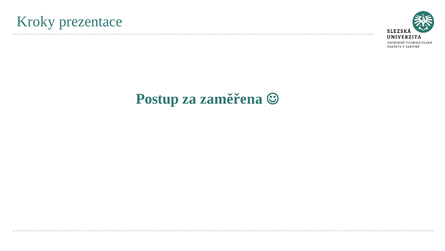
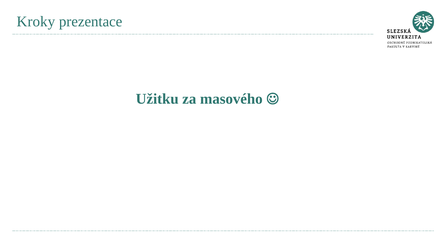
Postup: Postup -> Užitku
zaměřena: zaměřena -> masového
